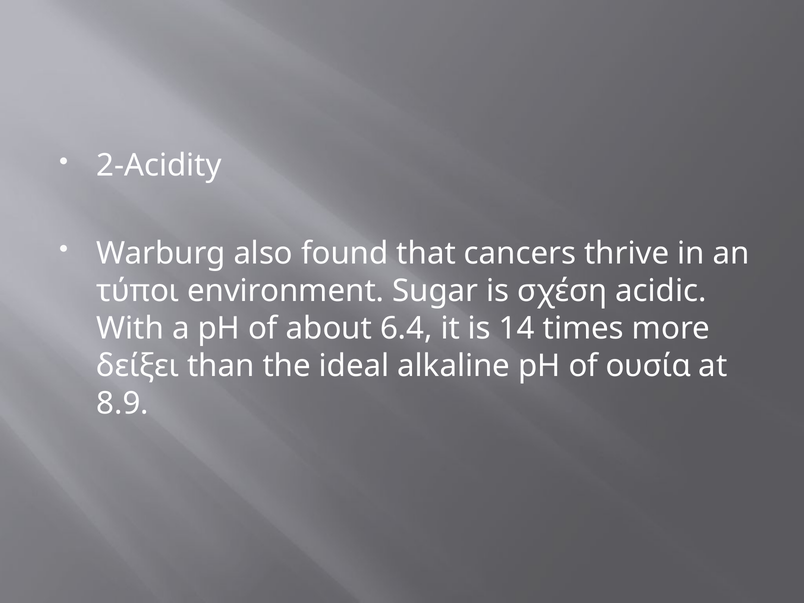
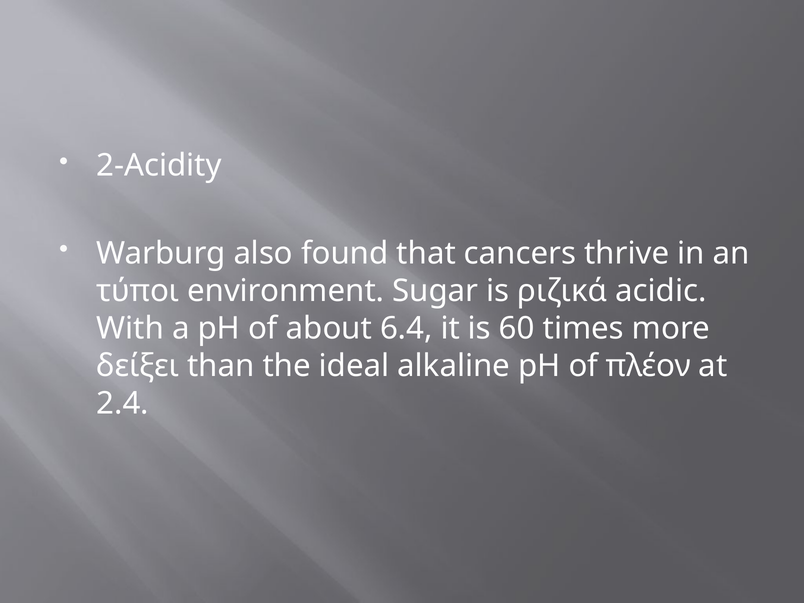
σχέση: σχέση -> ριζικά
14: 14 -> 60
ουσία: ουσία -> πλέον
8.9: 8.9 -> 2.4
